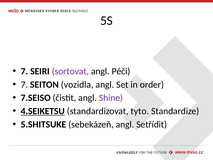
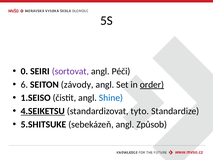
7 at (24, 71): 7 -> 0
7 at (24, 84): 7 -> 6
vozidla: vozidla -> závody
order underline: none -> present
7.SEISO: 7.SEISO -> 1.SEISO
Shine colour: purple -> blue
Setřídit: Setřídit -> Způsob
